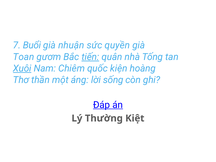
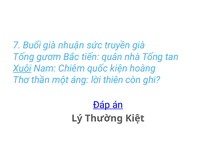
quyền: quyền -> truyền
Toan at (24, 57): Toan -> Tống
tiến underline: present -> none
sống: sống -> thiên
